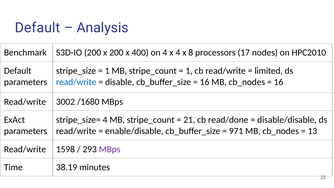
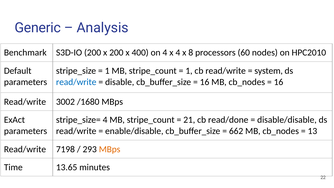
Default at (38, 28): Default -> Generic
17: 17 -> 60
limited: limited -> system
971: 971 -> 662
1598: 1598 -> 7198
MBps at (110, 149) colour: purple -> orange
38.19: 38.19 -> 13.65
